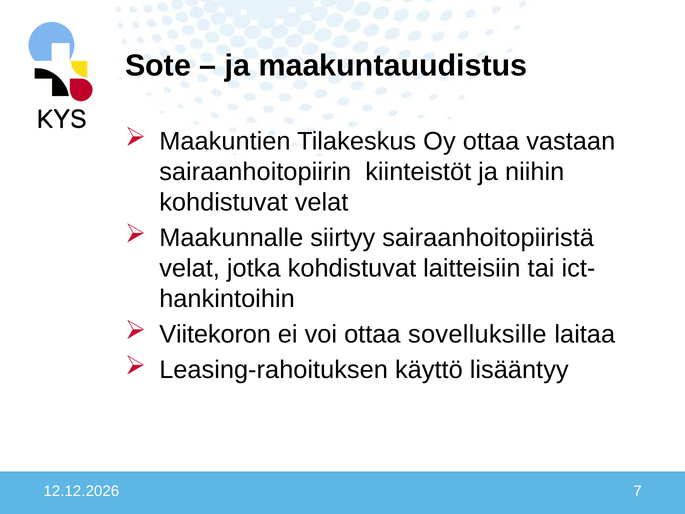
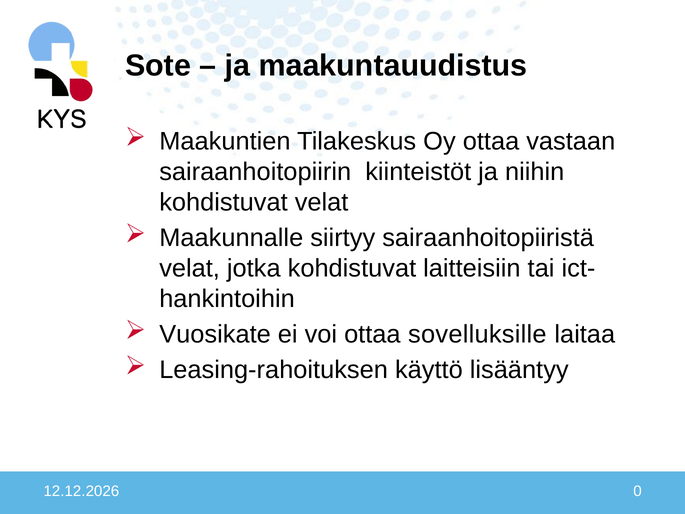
Viitekoron: Viitekoron -> Vuosikate
7: 7 -> 0
